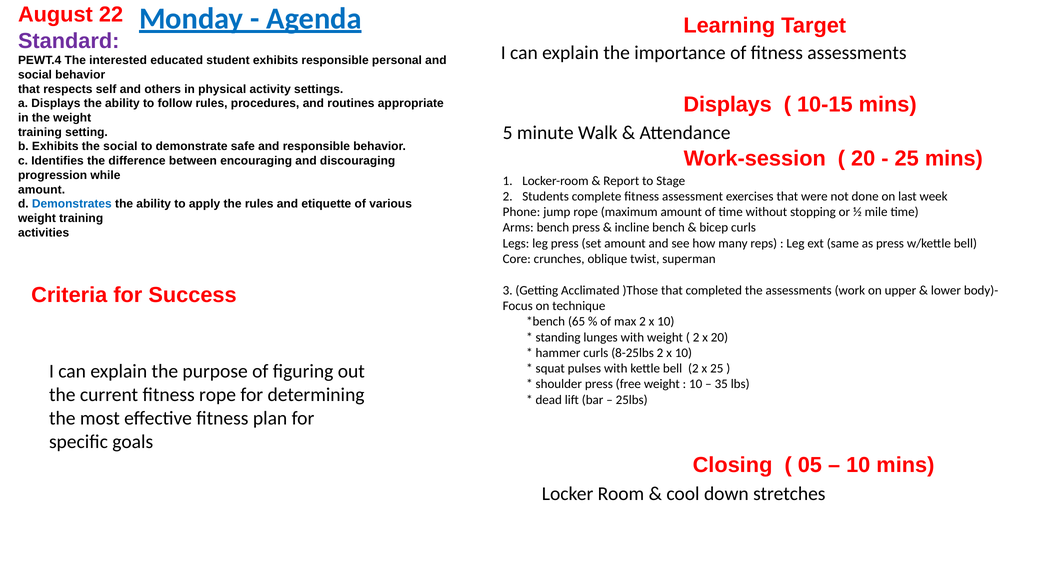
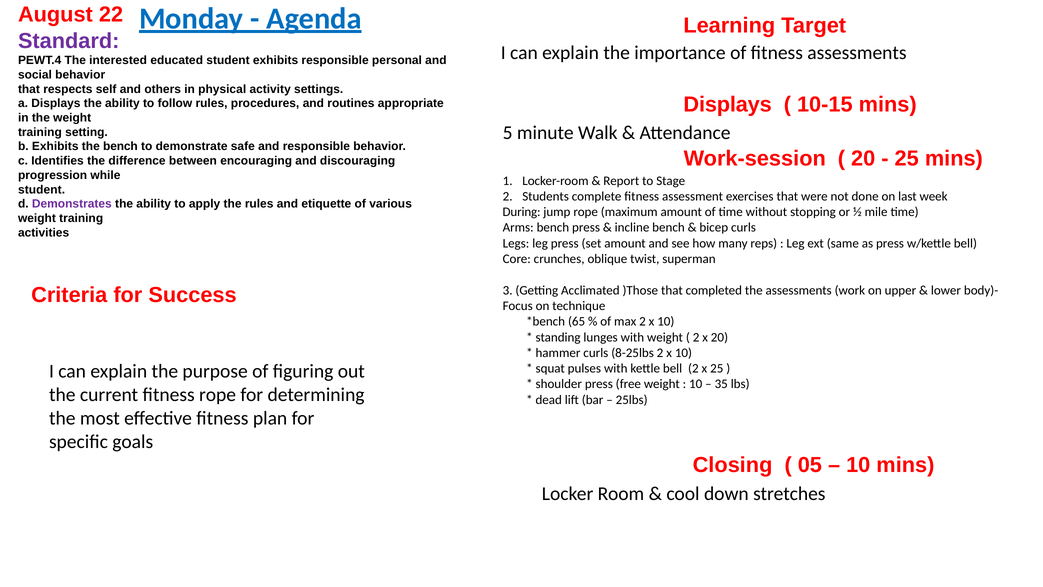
the social: social -> bench
amount at (42, 189): amount -> student
Demonstrates colour: blue -> purple
Phone: Phone -> During
